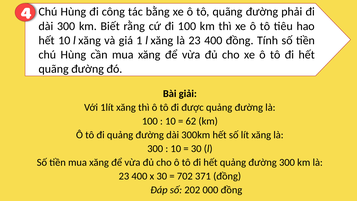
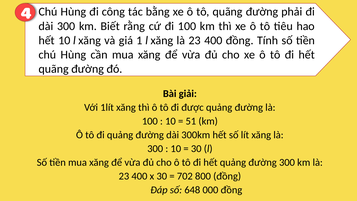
62: 62 -> 51
371: 371 -> 800
202: 202 -> 648
